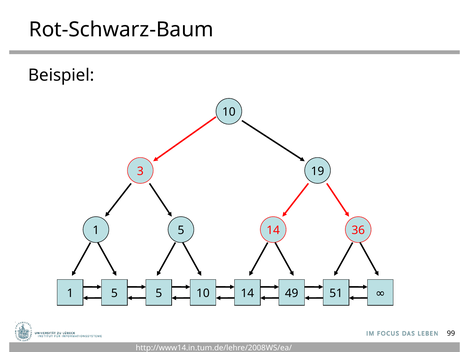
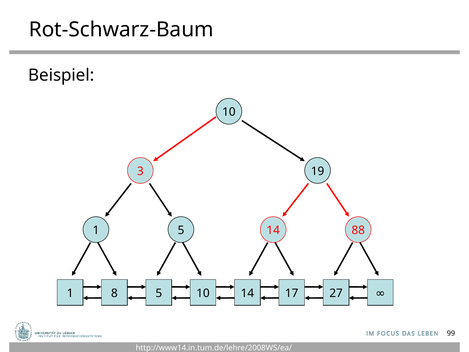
36: 36 -> 88
5 at (114, 293): 5 -> 8
49: 49 -> 17
51: 51 -> 27
